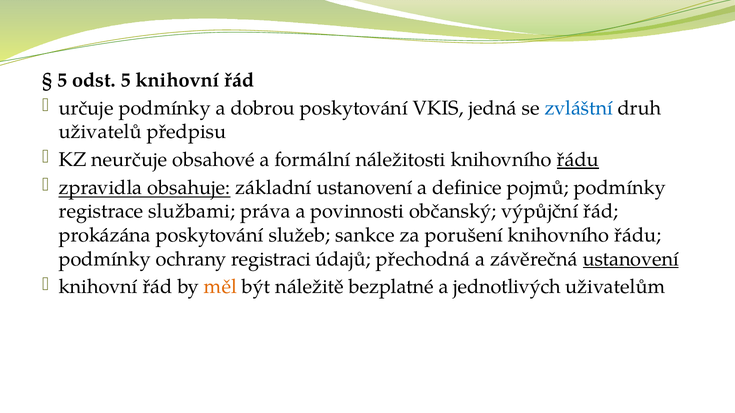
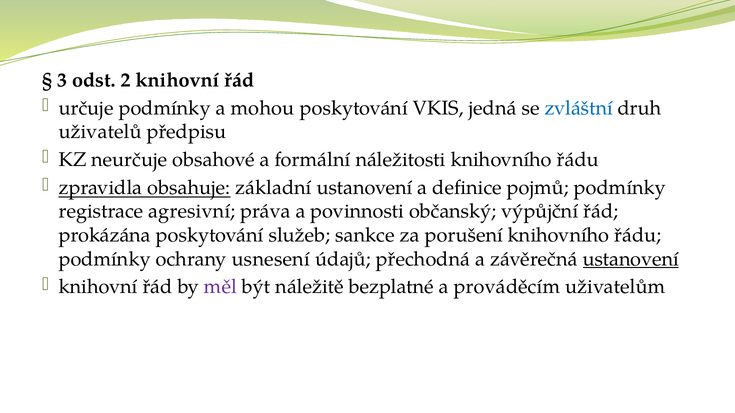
5 at (62, 80): 5 -> 3
odst 5: 5 -> 2
dobrou: dobrou -> mohou
řádu at (578, 160) underline: present -> none
službami: službami -> agresivní
registraci: registraci -> usnesení
měl colour: orange -> purple
jednotlivých: jednotlivých -> prováděcím
